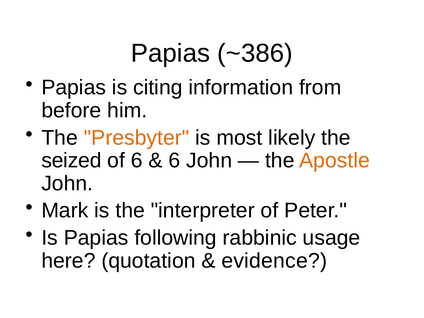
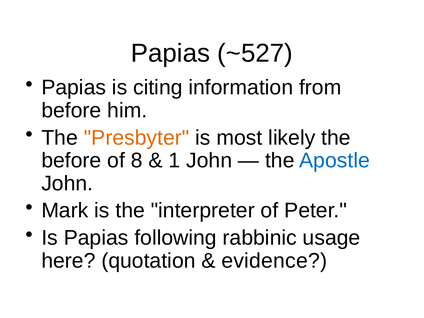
~386: ~386 -> ~527
seized at (71, 161): seized -> before
of 6: 6 -> 8
6 at (174, 161): 6 -> 1
Apostle colour: orange -> blue
